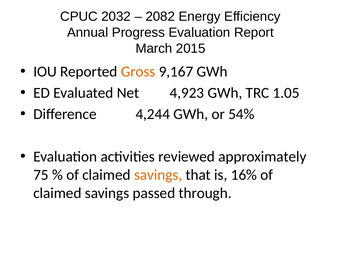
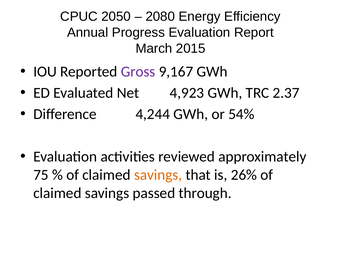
2032: 2032 -> 2050
2082: 2082 -> 2080
Gross colour: orange -> purple
1.05: 1.05 -> 2.37
16%: 16% -> 26%
